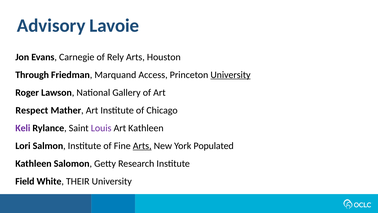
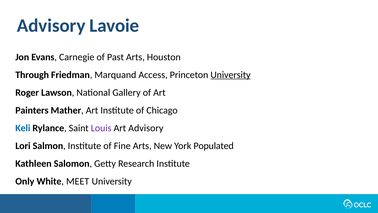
Rely: Rely -> Past
Respect: Respect -> Painters
Keli colour: purple -> blue
Art Kathleen: Kathleen -> Advisory
Arts at (142, 146) underline: present -> none
Field: Field -> Only
THEIR: THEIR -> MEET
